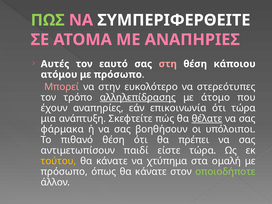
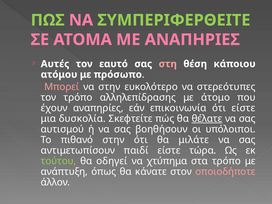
ΣΥΜΠΕΡΙΦΕΡΘΕΙΤΕ colour: white -> light green
αλληλεπίδρασης underline: present -> none
ότι τώρα: τώρα -> είστε
ανάπτυξη: ανάπτυξη -> δυσκολία
φάρμακα: φάρμακα -> αυτισμού
πιθανό θέση: θέση -> στην
πρέπει: πρέπει -> μιλάτε
τούτου colour: yellow -> light green
κάνατε at (112, 161): κάνατε -> οδηγεί
στα ομαλή: ομαλή -> τρόπο
πρόσωπο at (64, 172): πρόσωπο -> ανάπτυξη
οποιοδήποτε colour: light green -> pink
